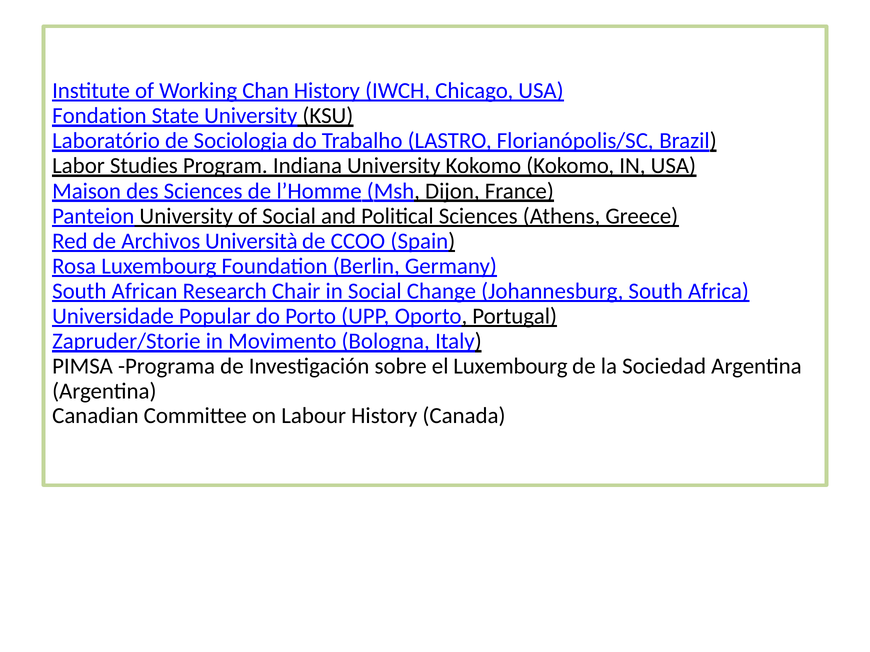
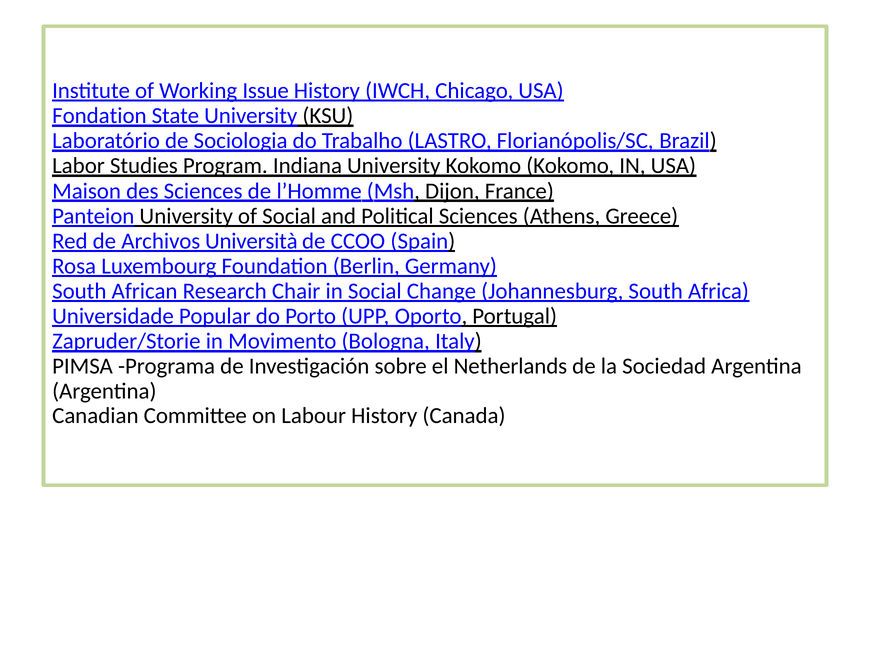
Chan: Chan -> Issue
el Luxembourg: Luxembourg -> Netherlands
